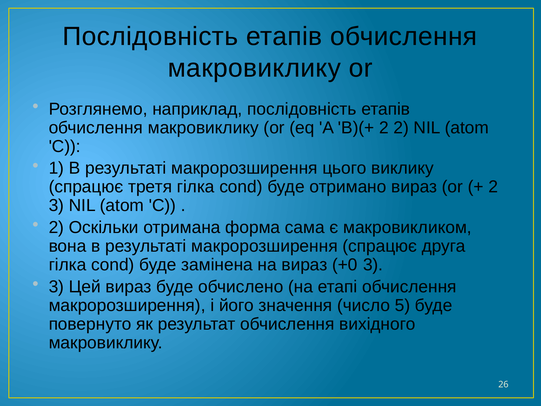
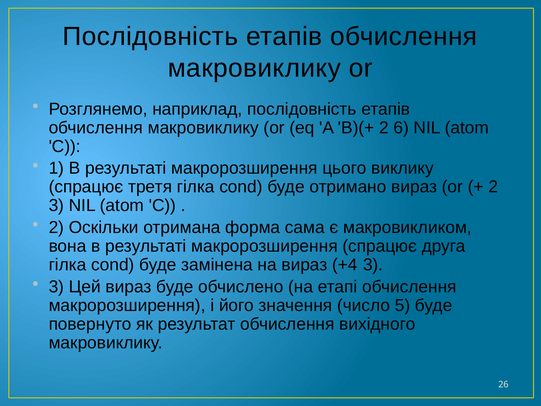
2 2: 2 -> 6
+0: +0 -> +4
